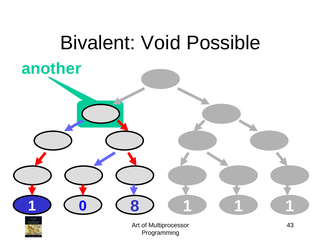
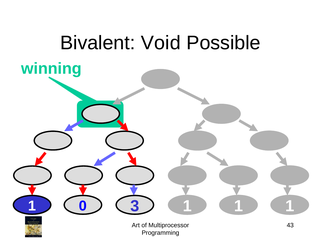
another: another -> winning
8: 8 -> 3
